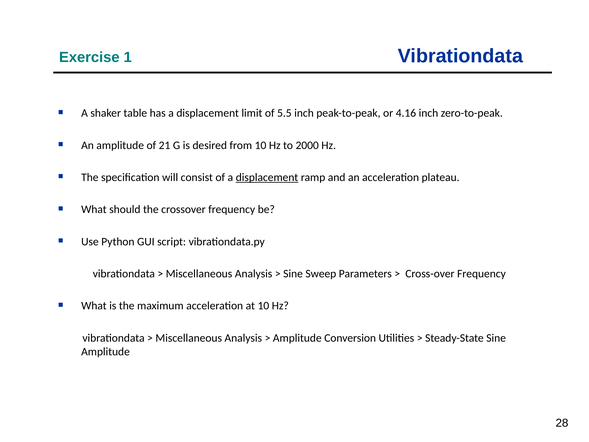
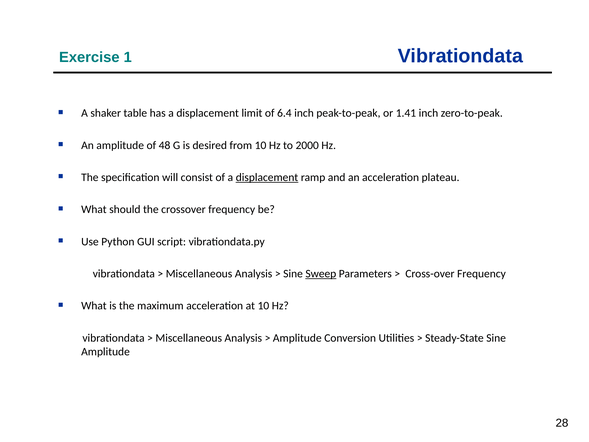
5.5: 5.5 -> 6.4
4.16: 4.16 -> 1.41
21: 21 -> 48
Sweep underline: none -> present
